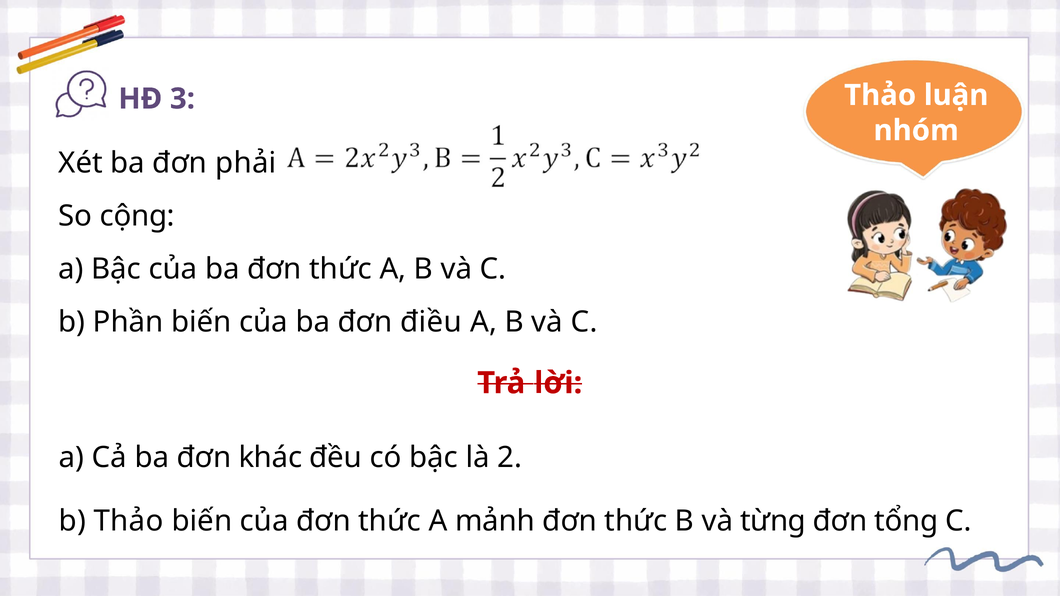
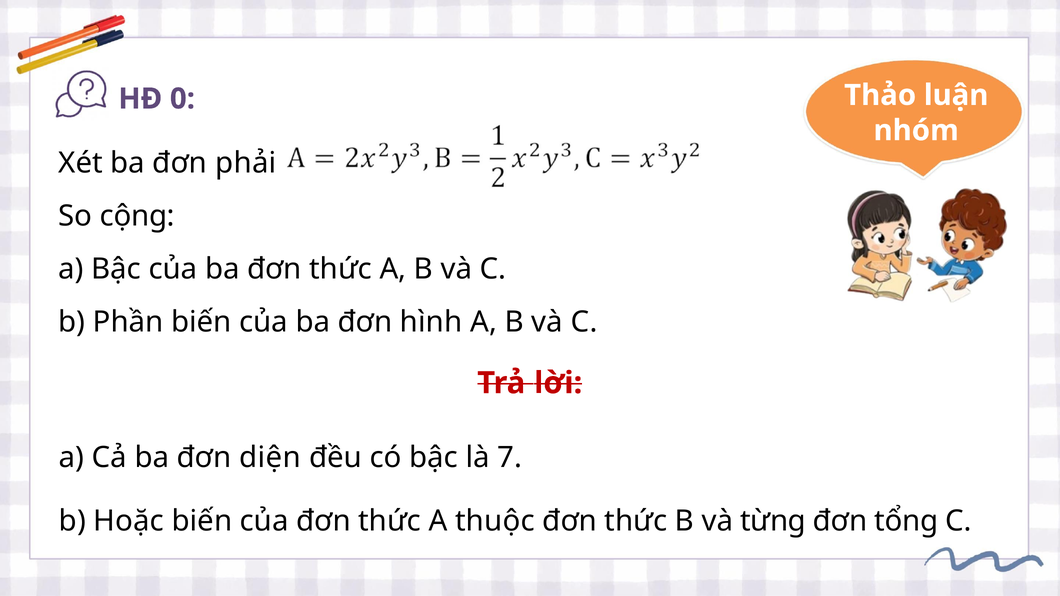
3: 3 -> 0
điều: điều -> hình
khác: khác -> diện
2: 2 -> 7
Thảo: Thảo -> Hoặc
mảnh: mảnh -> thuộc
